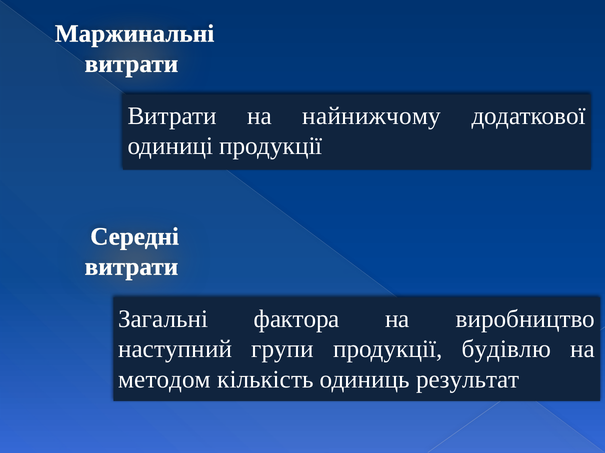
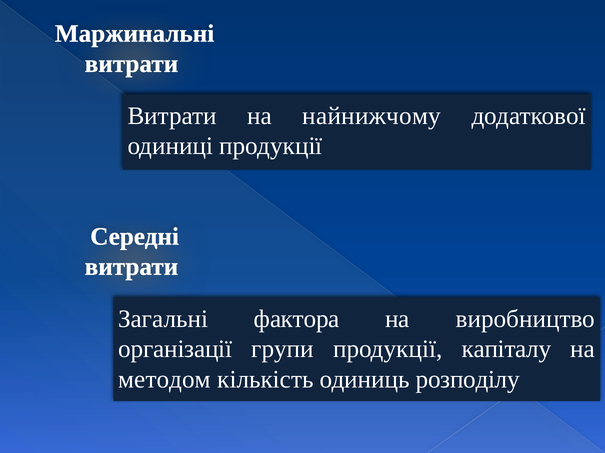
наступний: наступний -> організації
будівлю: будівлю -> капіталу
результат: результат -> розподілу
